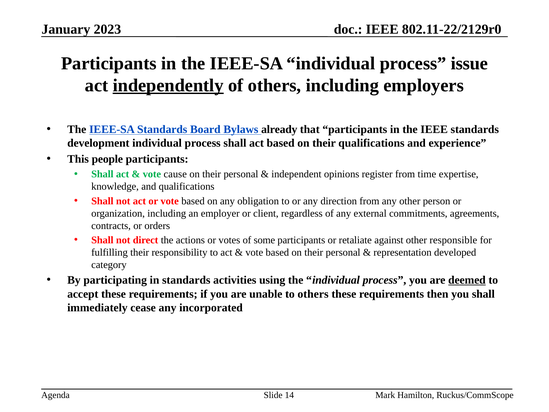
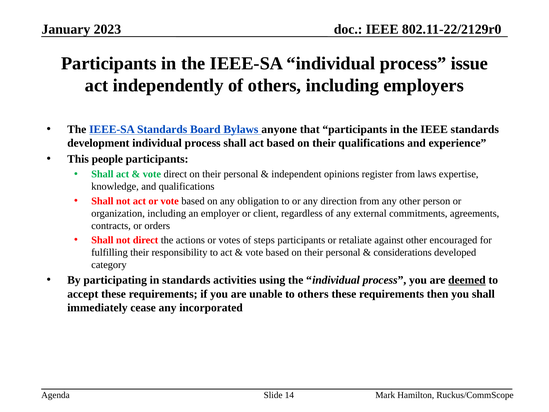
independently underline: present -> none
already: already -> anyone
vote cause: cause -> direct
time: time -> laws
some: some -> steps
responsible: responsible -> encouraged
representation: representation -> considerations
